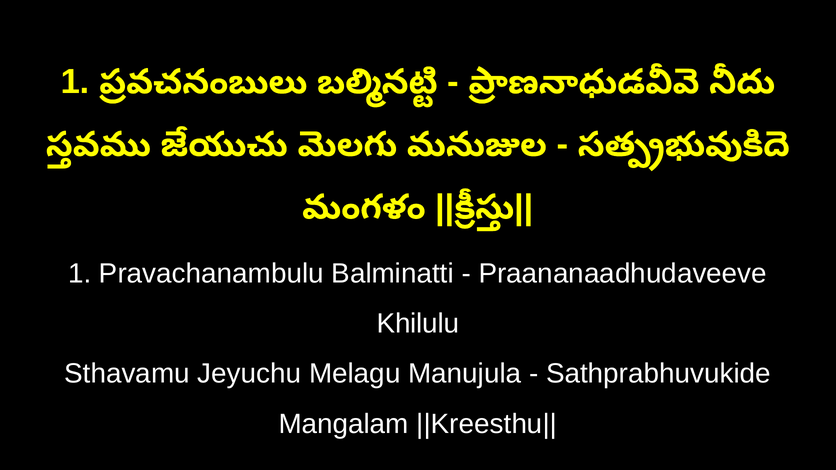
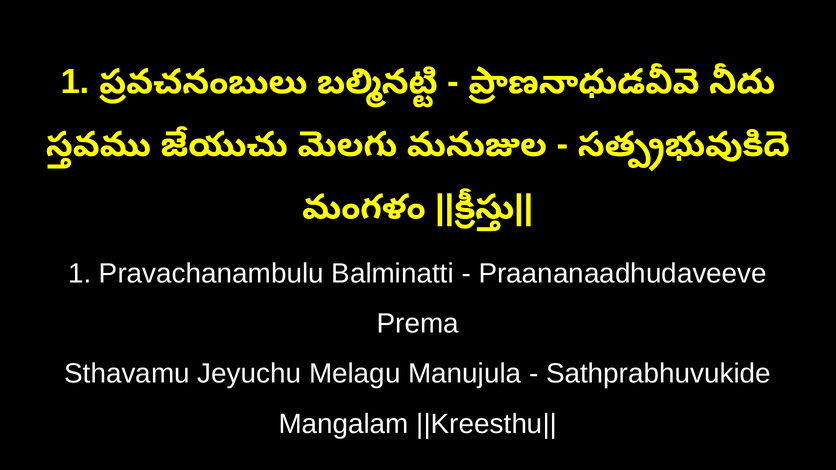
Khilulu: Khilulu -> Prema
